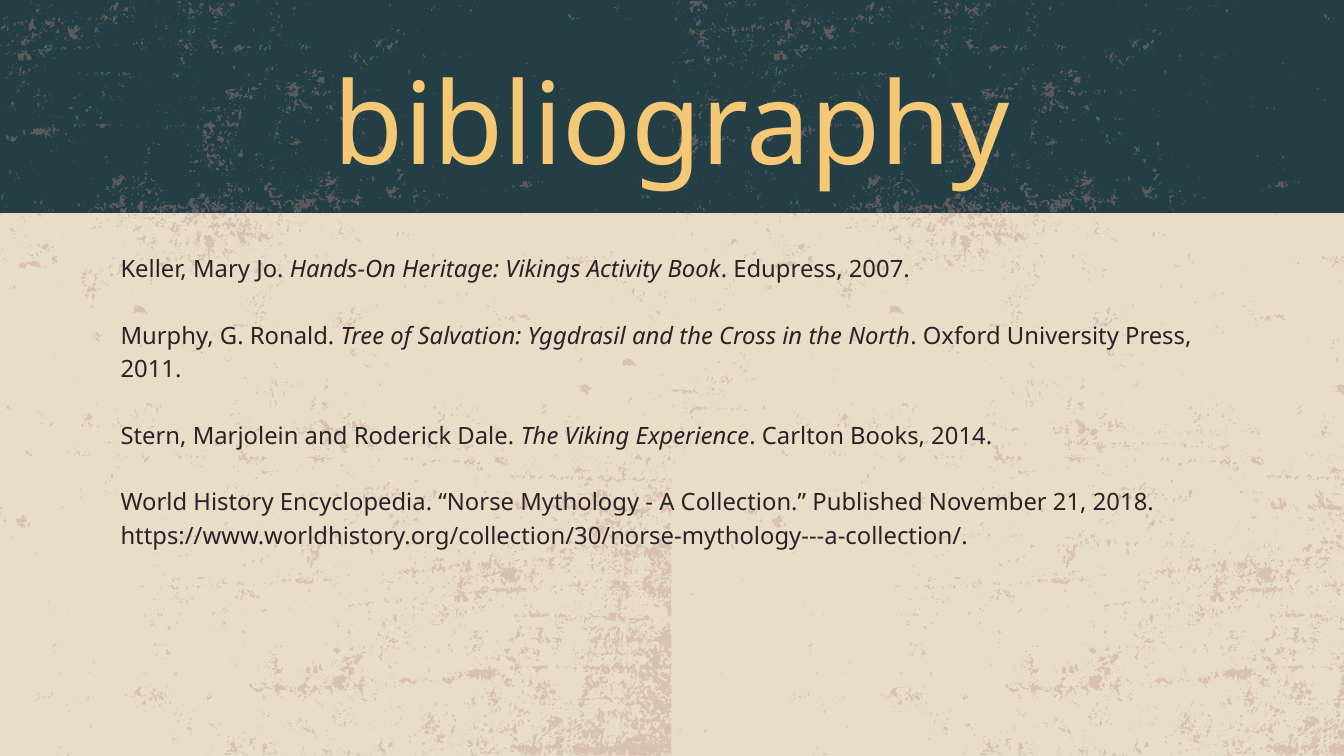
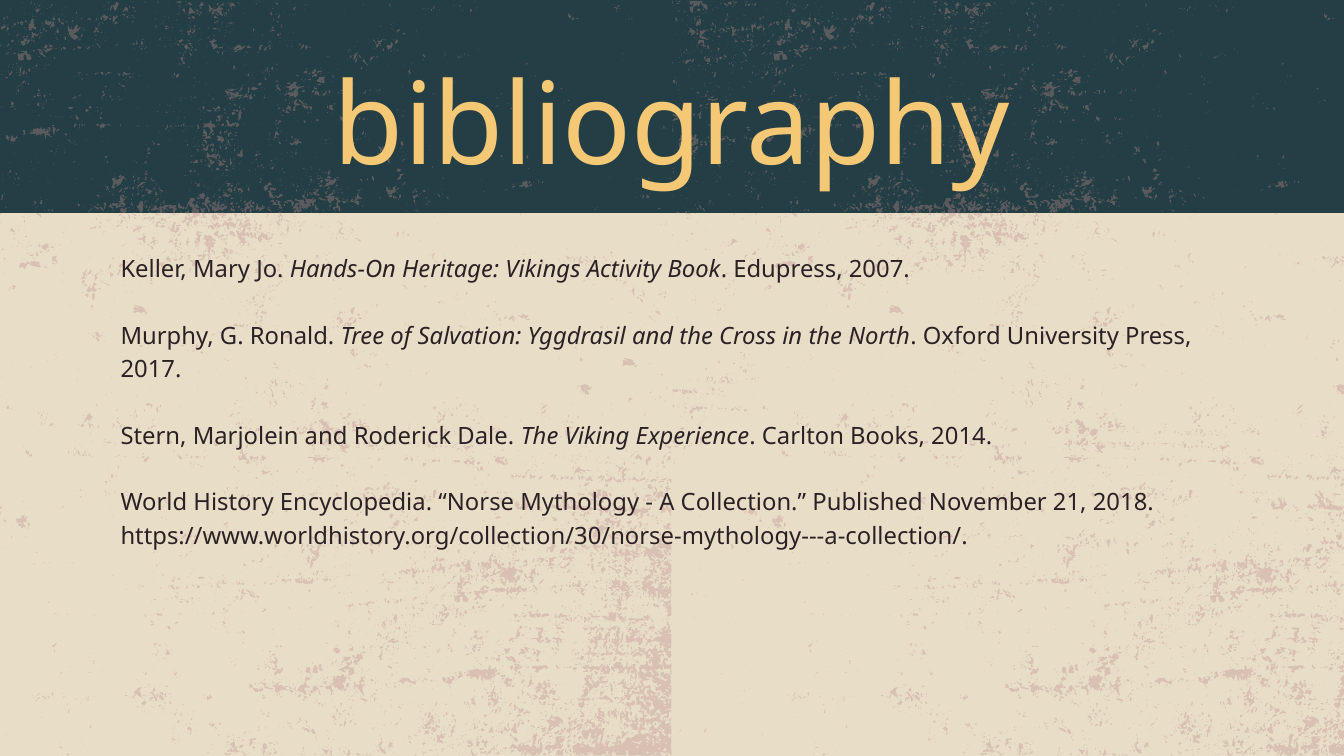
2011: 2011 -> 2017
